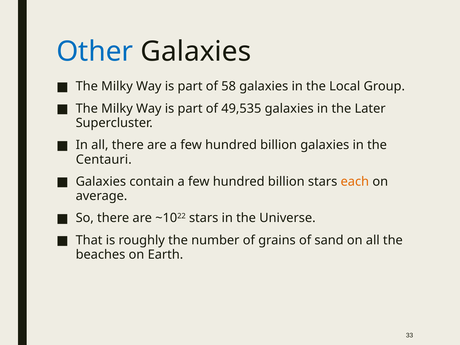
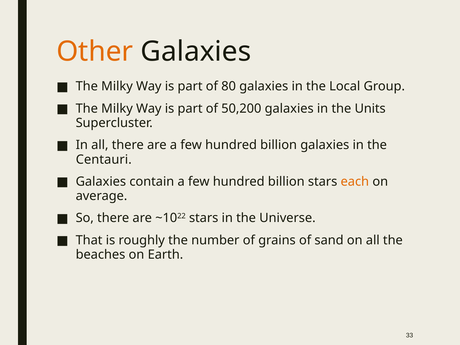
Other colour: blue -> orange
58: 58 -> 80
49,535: 49,535 -> 50,200
Later: Later -> Units
